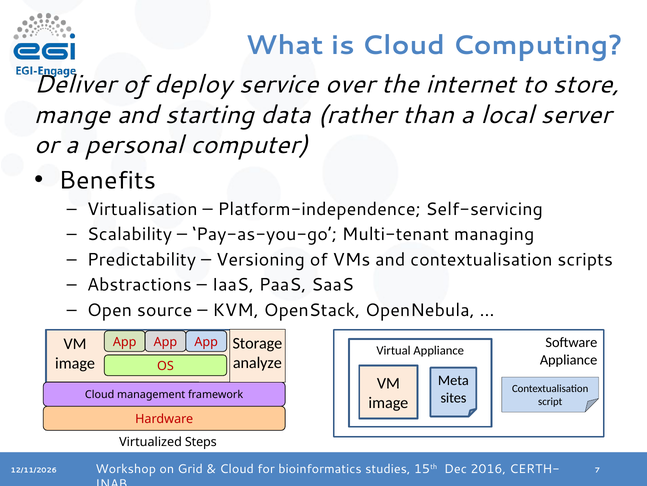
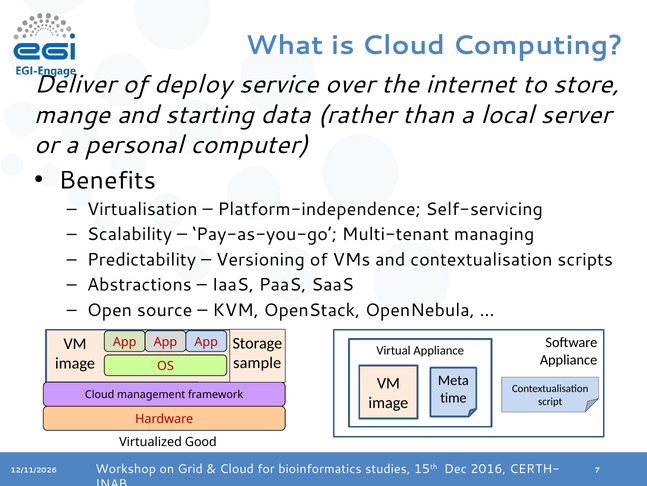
analyze: analyze -> sample
sites: sites -> time
Steps: Steps -> Good
